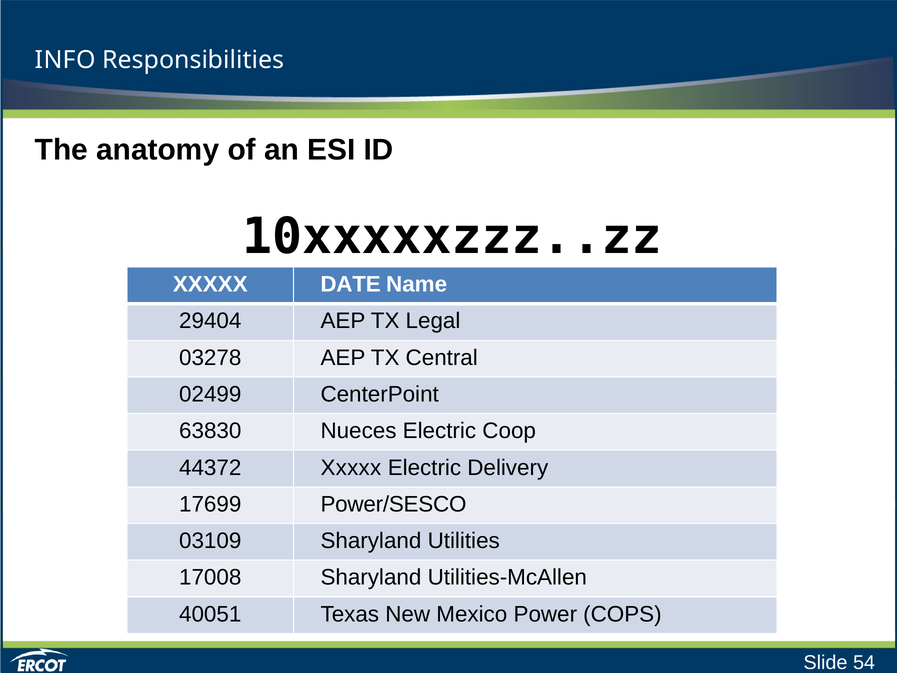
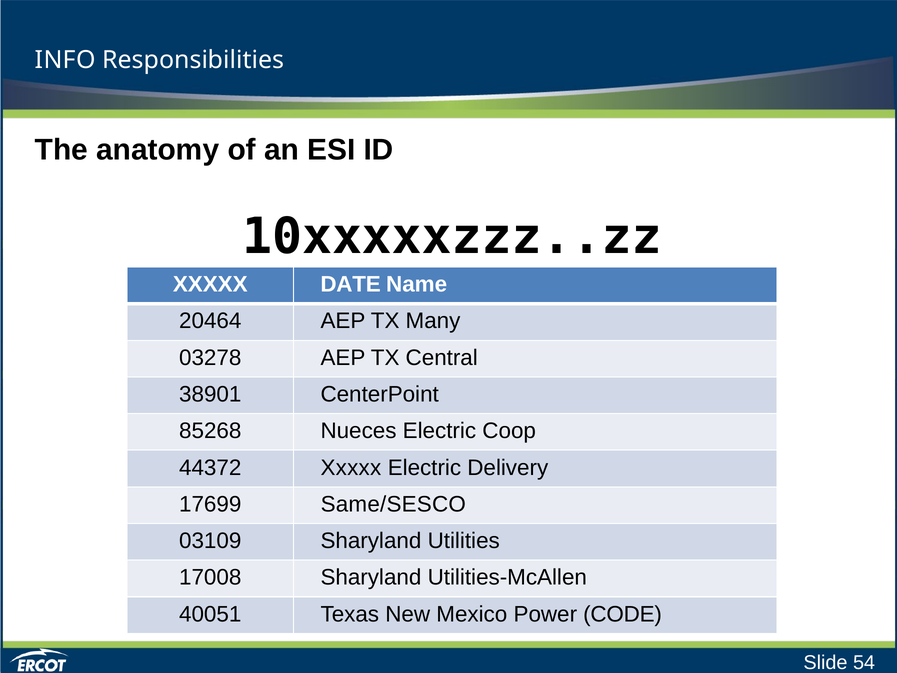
29404: 29404 -> 20464
Legal: Legal -> Many
02499: 02499 -> 38901
63830: 63830 -> 85268
Power/SESCO: Power/SESCO -> Same/SESCO
COPS: COPS -> CODE
